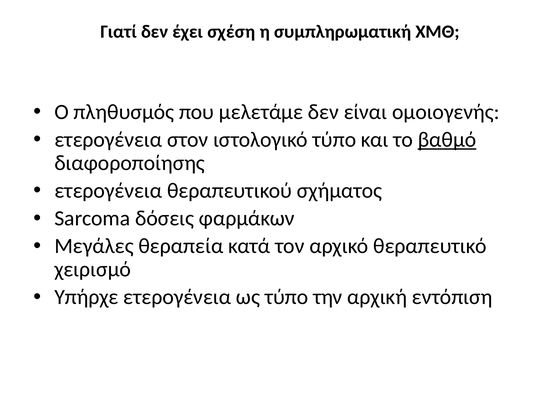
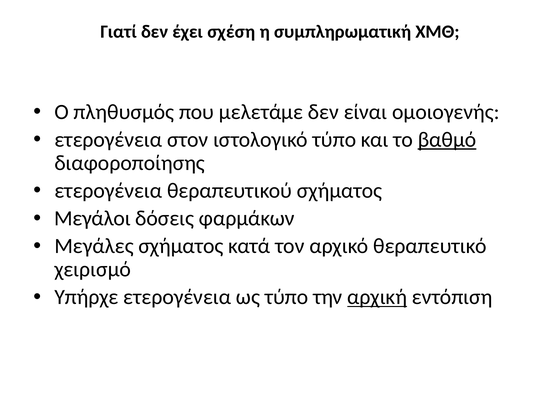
Sarcoma: Sarcoma -> Μεγάλοι
Μεγάλες θεραπεία: θεραπεία -> σχήματος
αρχική underline: none -> present
